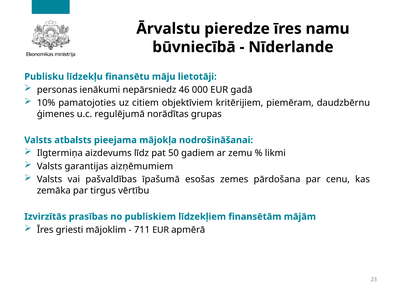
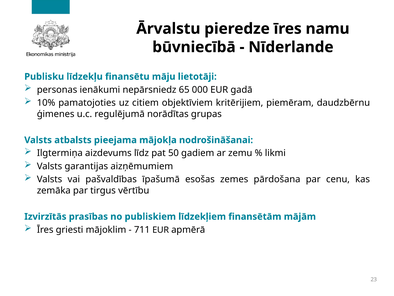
46: 46 -> 65
